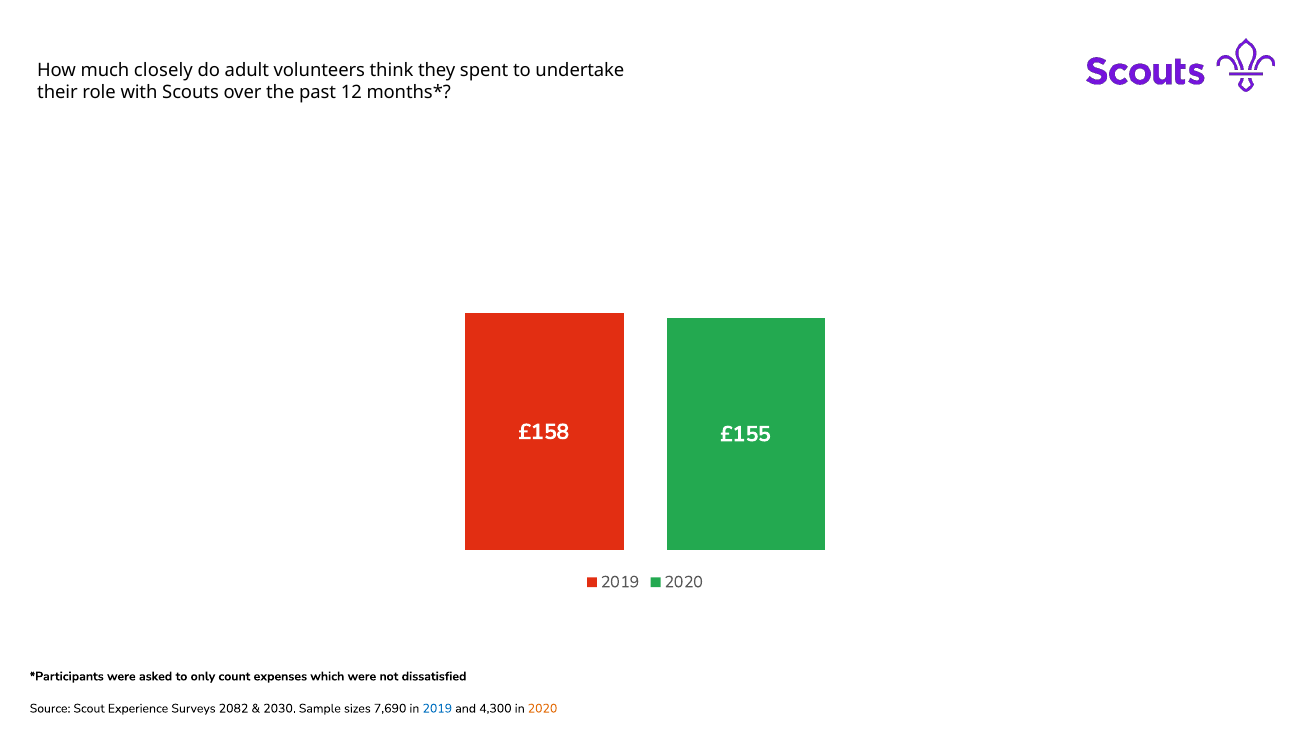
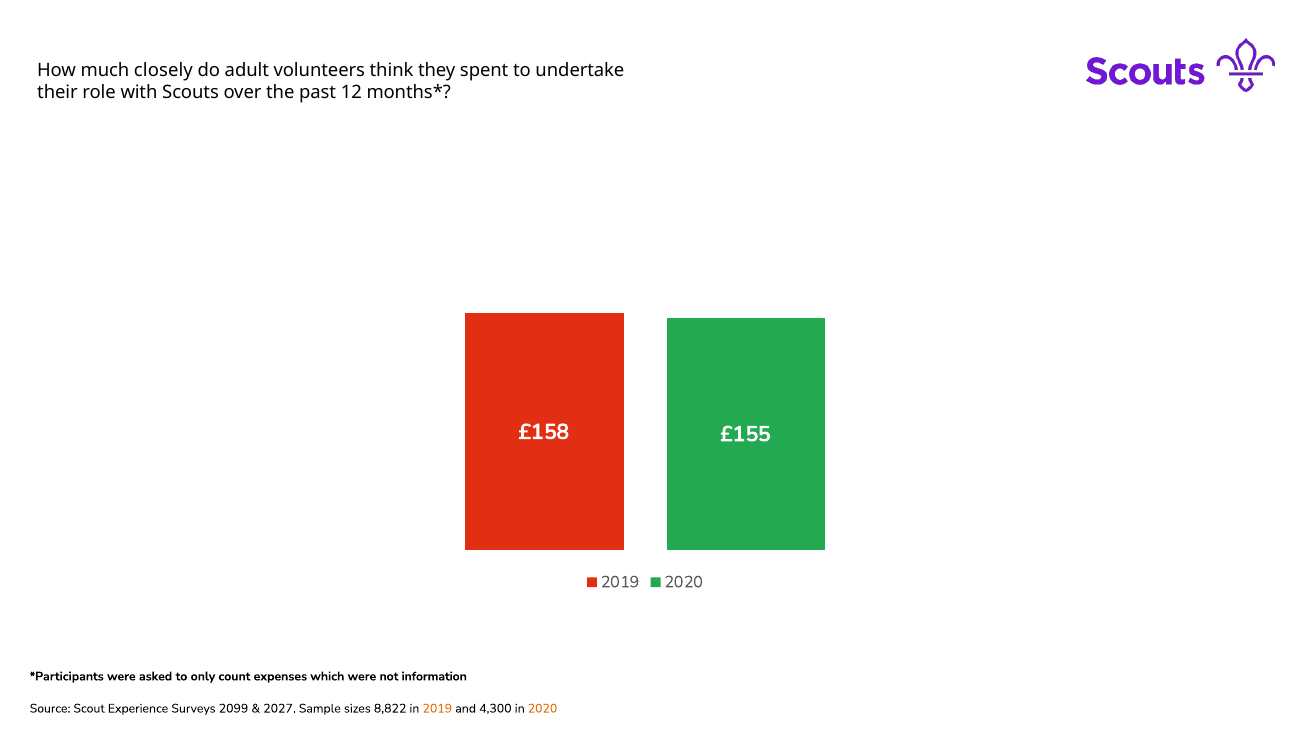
dissatisfied: dissatisfied -> information
2082: 2082 -> 2099
2030: 2030 -> 2027
7,690: 7,690 -> 8,822
2019 at (437, 709) colour: blue -> orange
